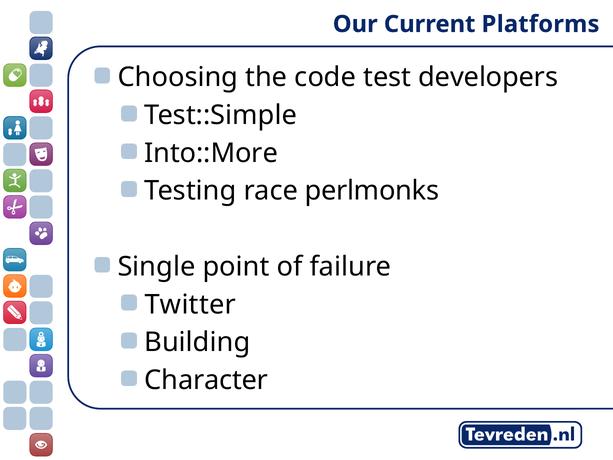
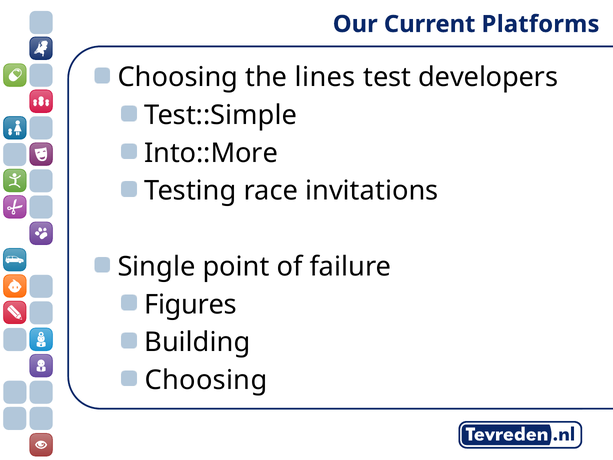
code: code -> lines
perlmonks: perlmonks -> invitations
Twitter: Twitter -> Figures
Character at (206, 380): Character -> Choosing
